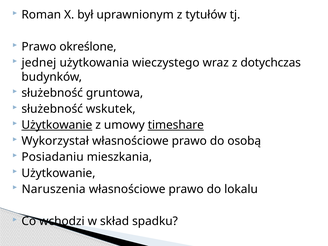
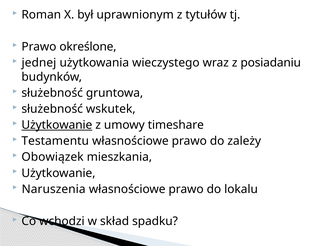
dotychczas: dotychczas -> posiadaniu
timeshare underline: present -> none
Wykorzystał: Wykorzystał -> Testamentu
osobą: osobą -> zależy
Posiadaniu: Posiadaniu -> Obowiązek
